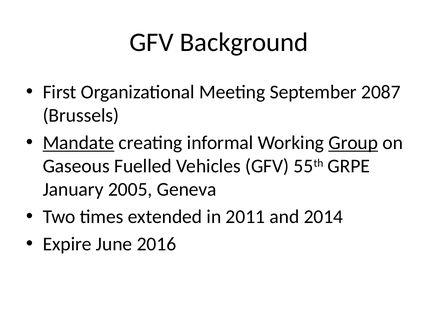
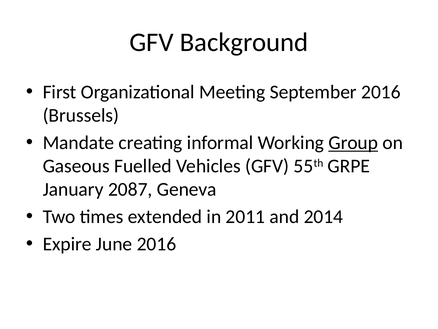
September 2087: 2087 -> 2016
Mandate underline: present -> none
2005: 2005 -> 2087
